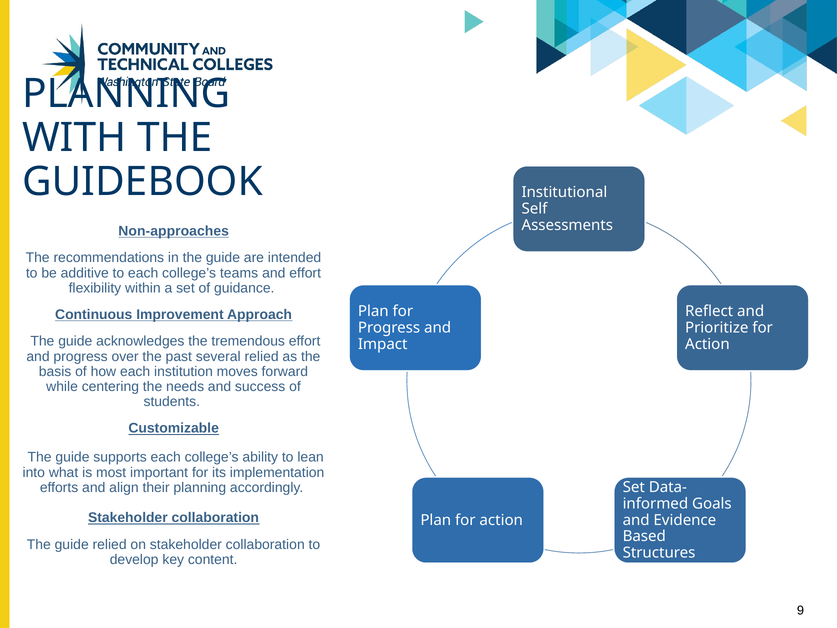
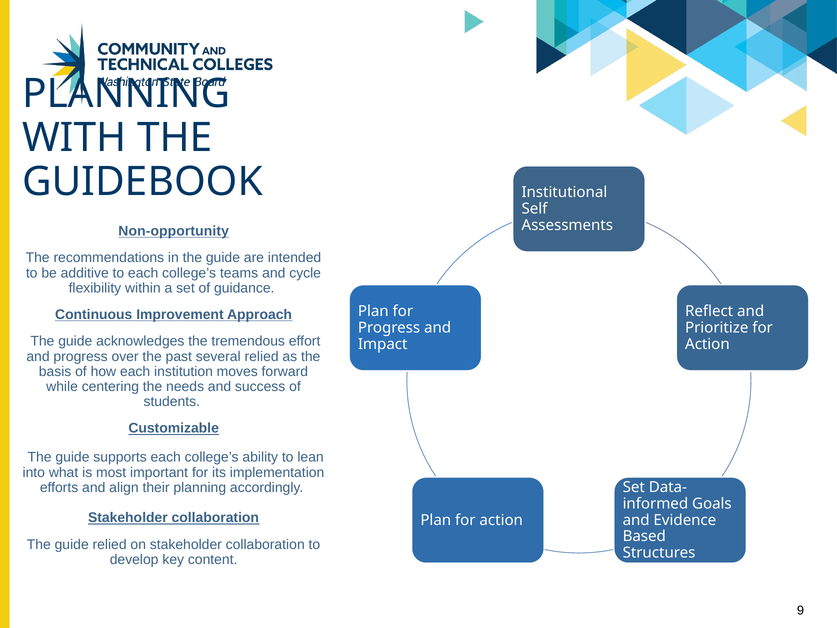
Non-approaches: Non-approaches -> Non-opportunity
and effort: effort -> cycle
